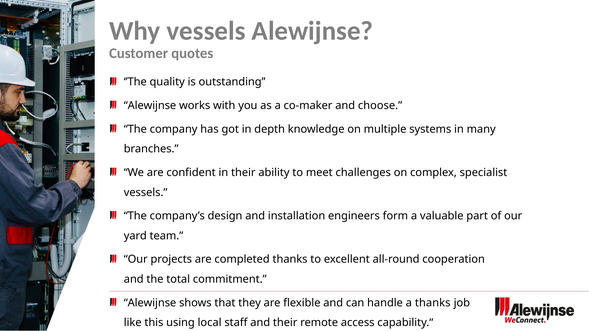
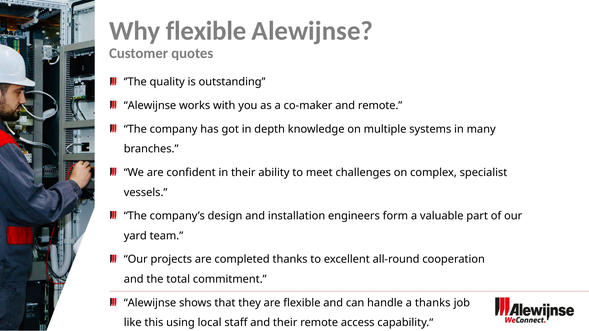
Why vessels: vessels -> flexible
and choose: choose -> remote
